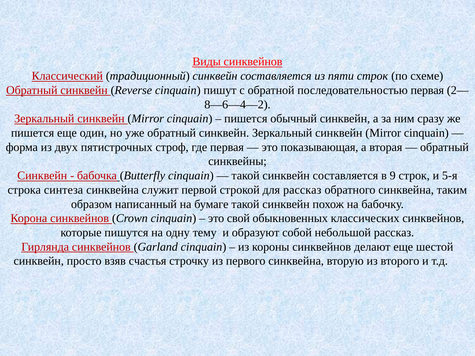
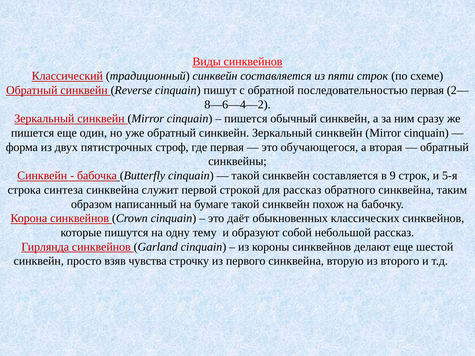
показывающая: показывающая -> обучающегося
свой: свой -> даёт
счастья: счастья -> чувства
